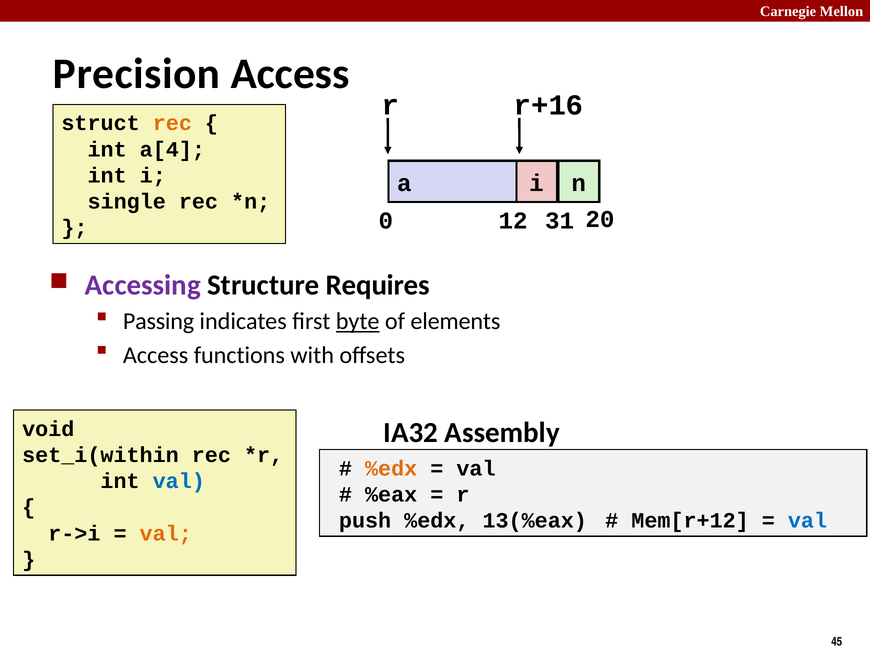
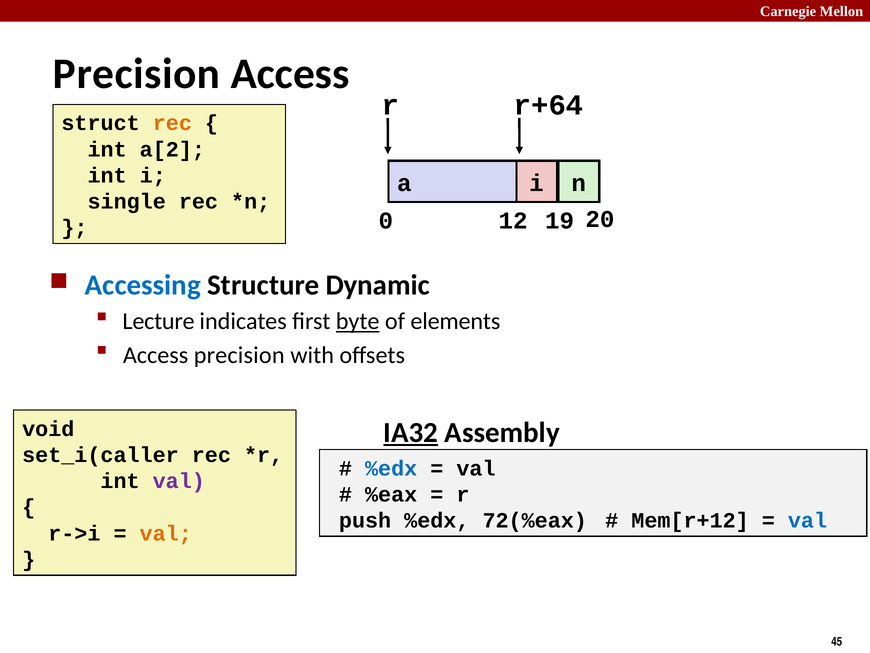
r+16: r+16 -> r+64
a[4: a[4 -> a[2
31: 31 -> 19
Accessing colour: purple -> blue
Requires: Requires -> Dynamic
Passing: Passing -> Lecture
Access functions: functions -> precision
IA32 underline: none -> present
set_i(within: set_i(within -> set_i(caller
%edx at (391, 468) colour: orange -> blue
val at (179, 481) colour: blue -> purple
13(%eax: 13(%eax -> 72(%eax
